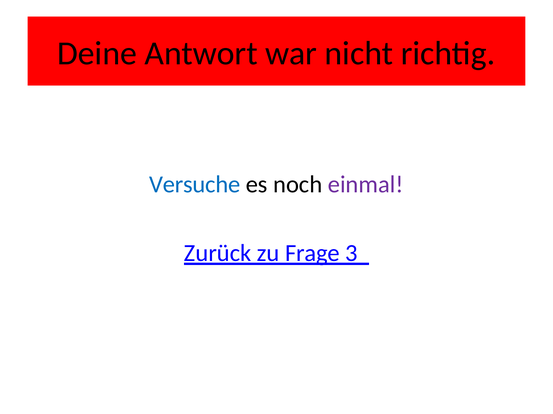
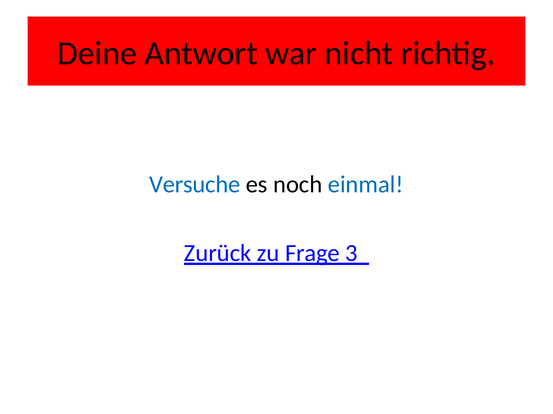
einmal colour: purple -> blue
